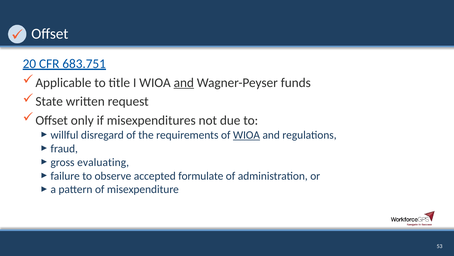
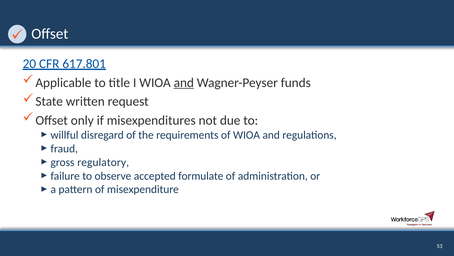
683.751: 683.751 -> 617.801
WIOA at (246, 135) underline: present -> none
evaluating: evaluating -> regulatory
